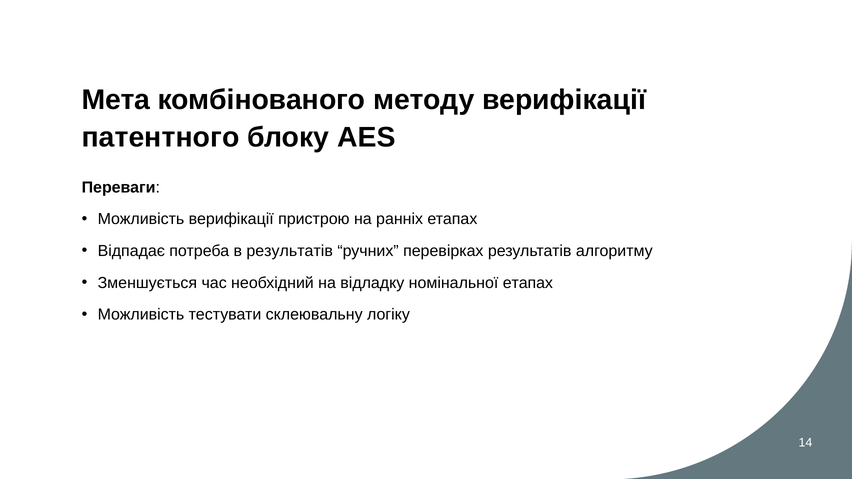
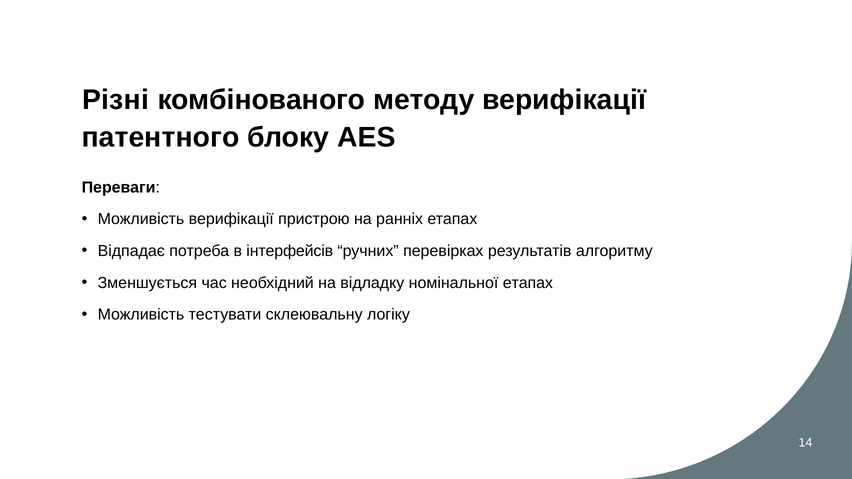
Мета: Мета -> Різні
в результатів: результатів -> інтерфейсів
